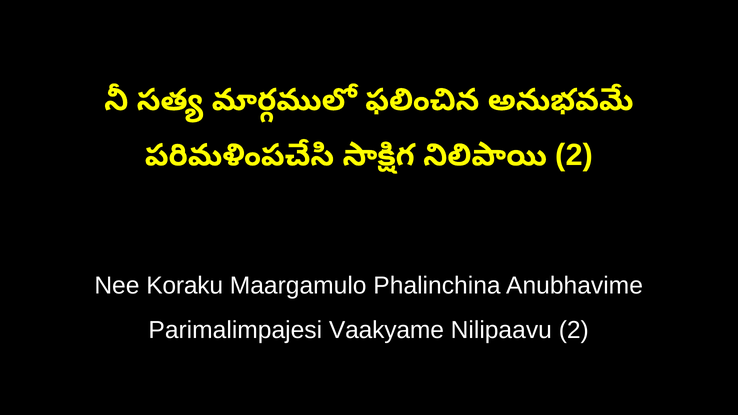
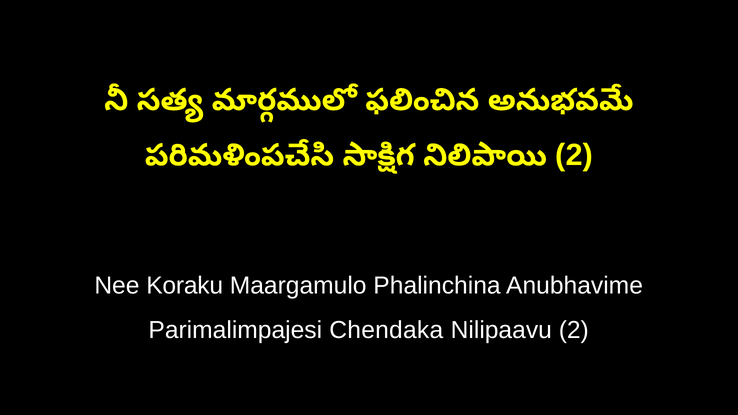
Vaakyame: Vaakyame -> Chendaka
